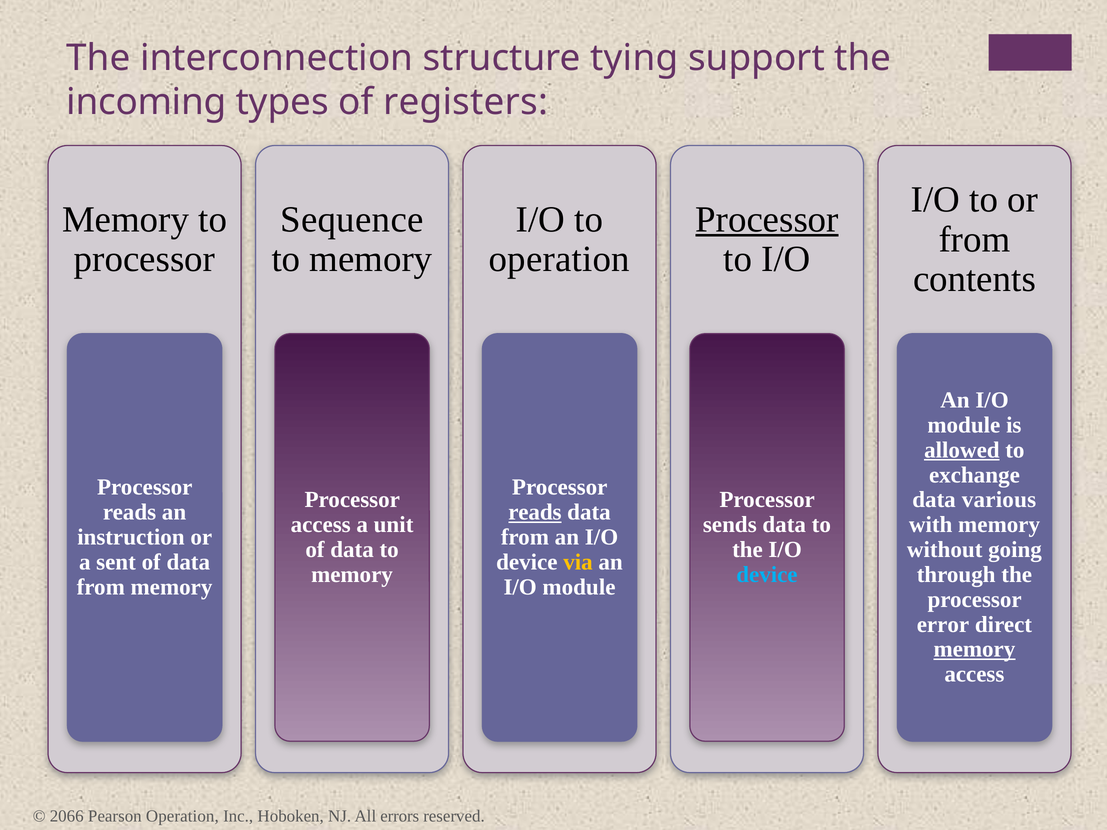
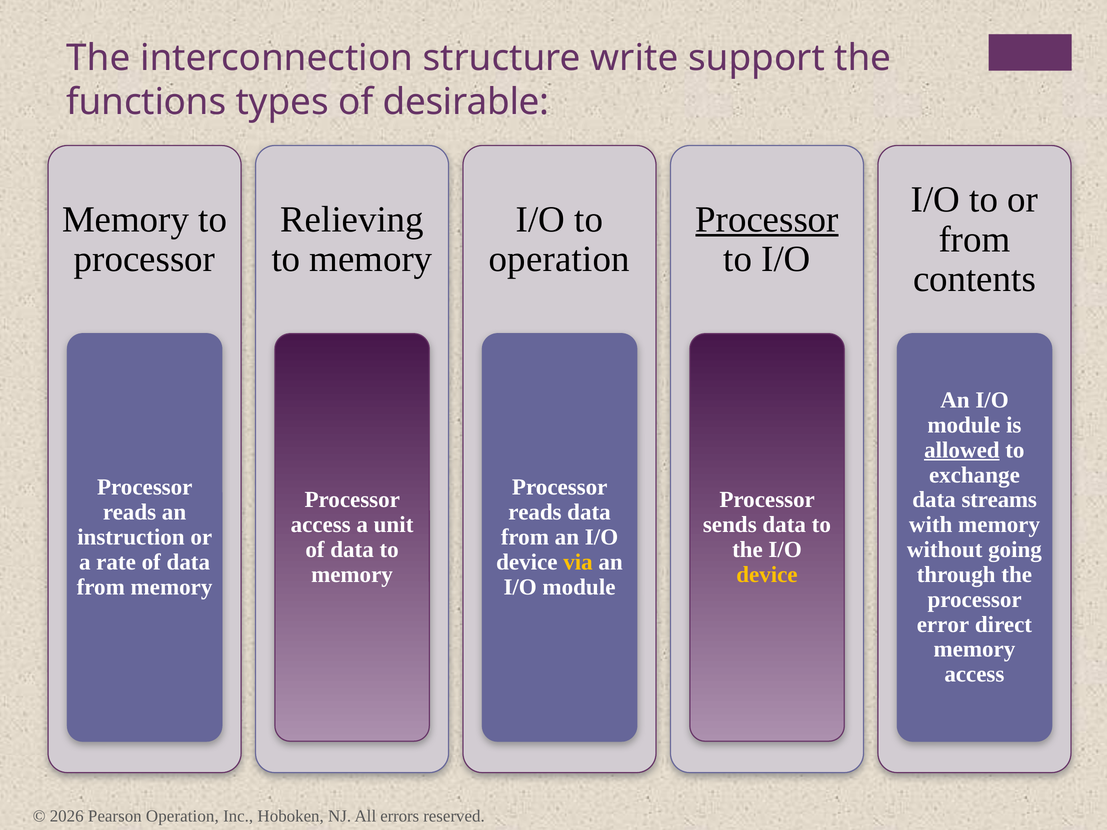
tying: tying -> write
incoming: incoming -> functions
registers: registers -> desirable
Sequence: Sequence -> Relieving
various: various -> streams
reads at (535, 512) underline: present -> none
sent: sent -> rate
device at (767, 575) colour: light blue -> yellow
memory at (974, 650) underline: present -> none
2066: 2066 -> 2026
